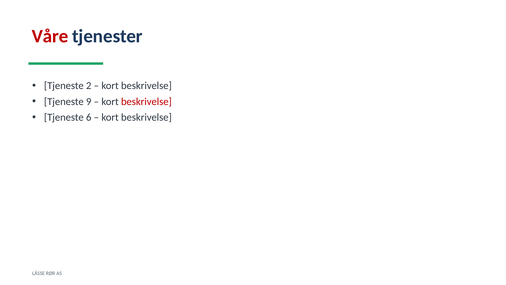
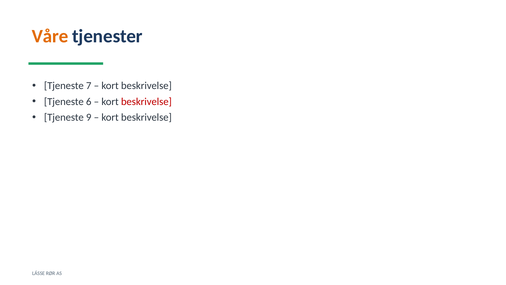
Våre colour: red -> orange
2: 2 -> 7
9: 9 -> 6
6: 6 -> 9
